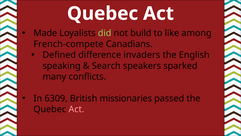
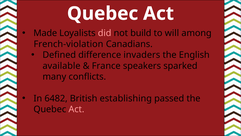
did colour: light green -> pink
like: like -> will
French-compete: French-compete -> French-violation
speaking: speaking -> available
Search: Search -> France
6309: 6309 -> 6482
missionaries: missionaries -> establishing
